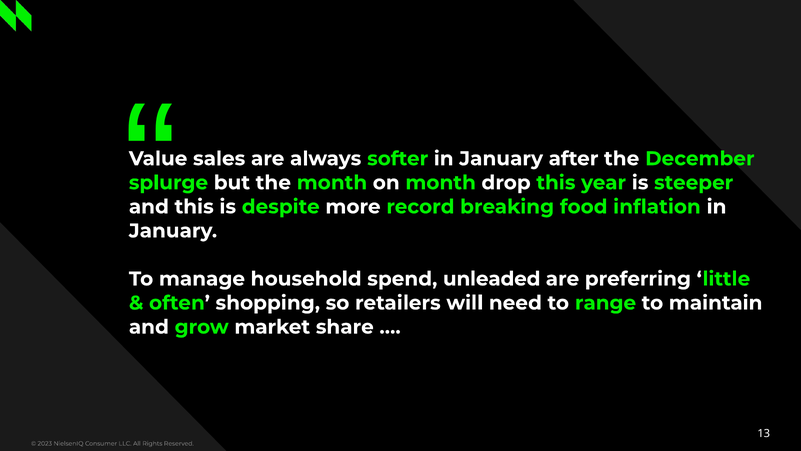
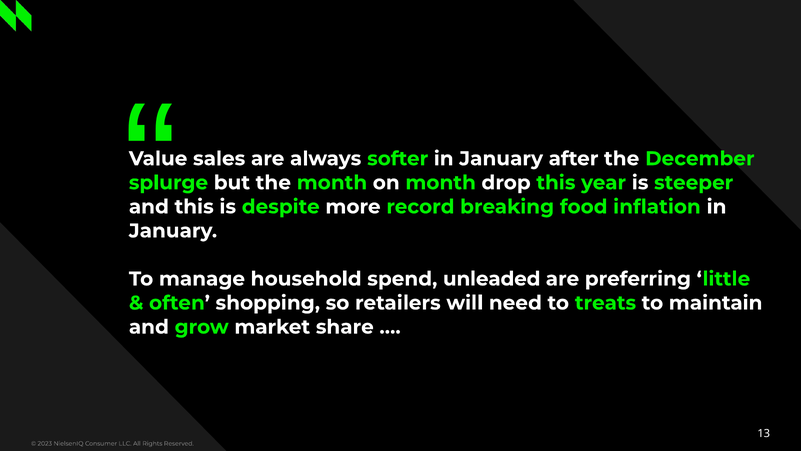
range: range -> treats
